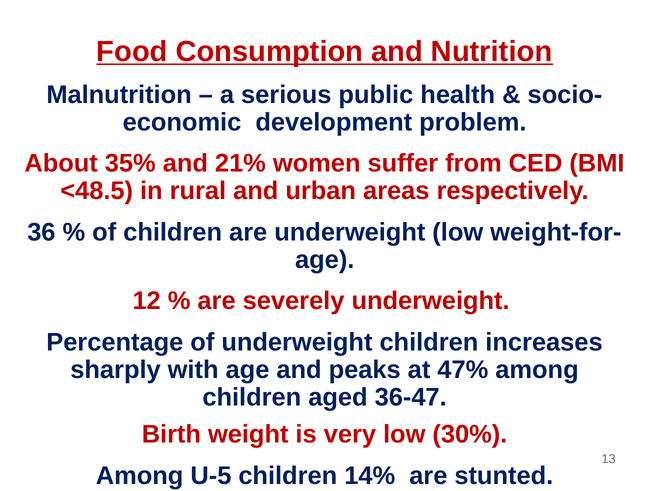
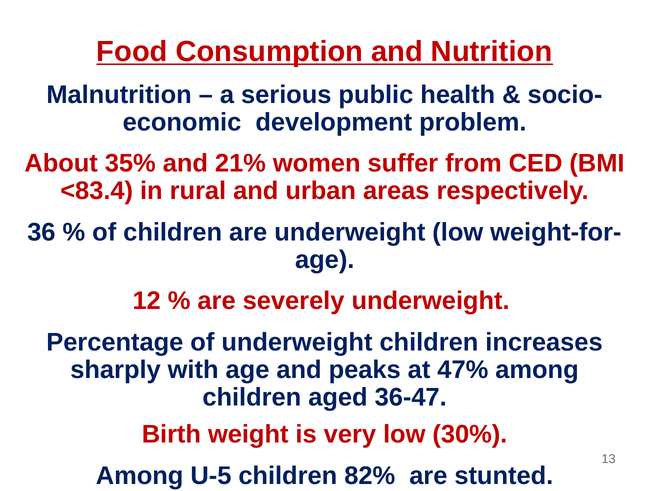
<48.5: <48.5 -> <83.4
14%: 14% -> 82%
